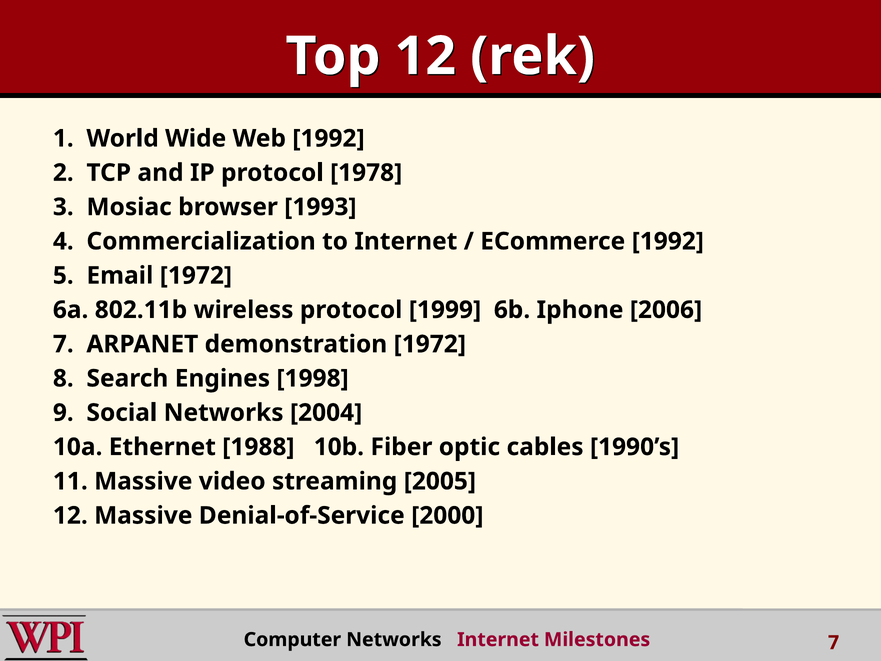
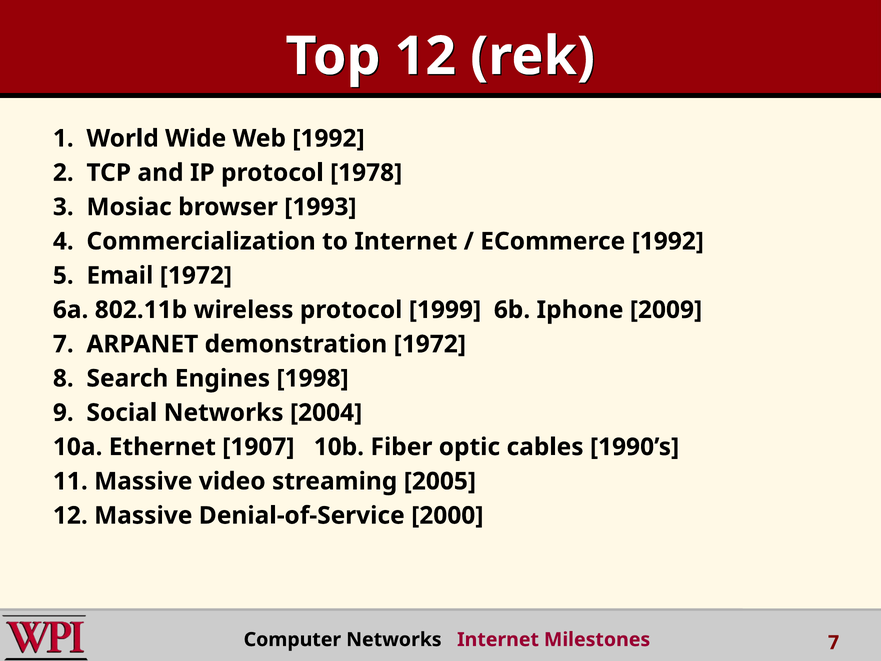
2006: 2006 -> 2009
1988: 1988 -> 1907
